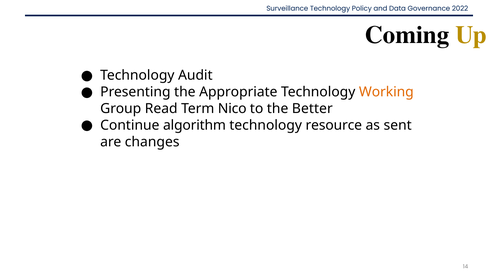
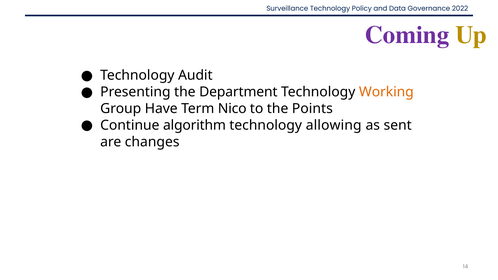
Coming colour: black -> purple
Appropriate: Appropriate -> Department
Read: Read -> Have
Better: Better -> Points
resource: resource -> allowing
